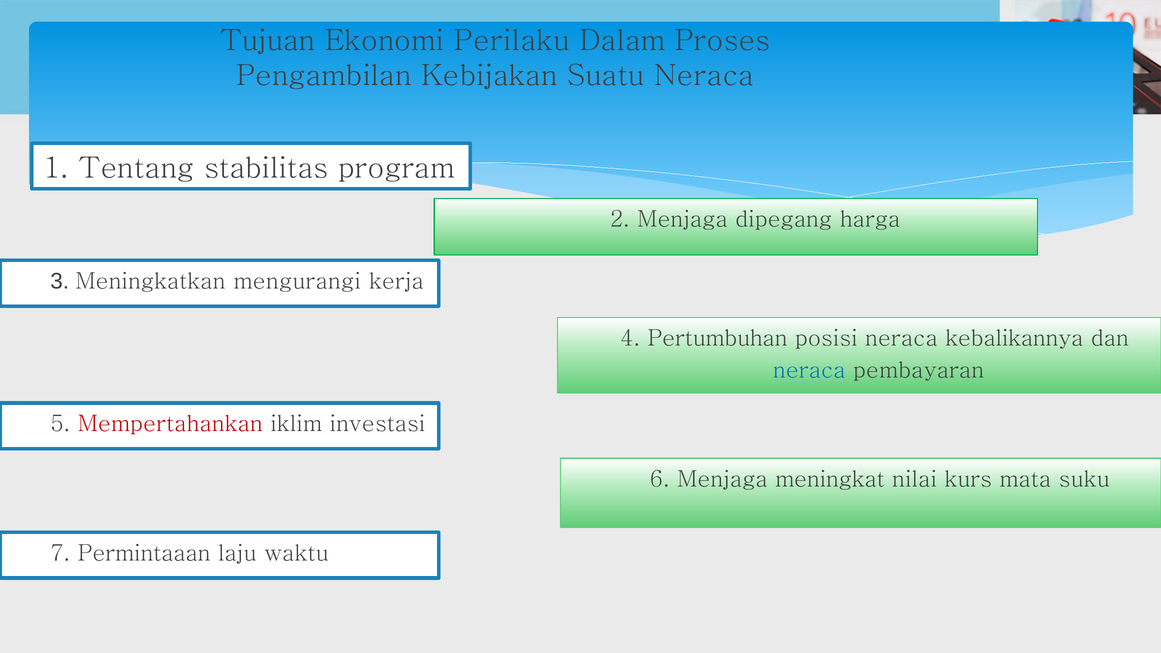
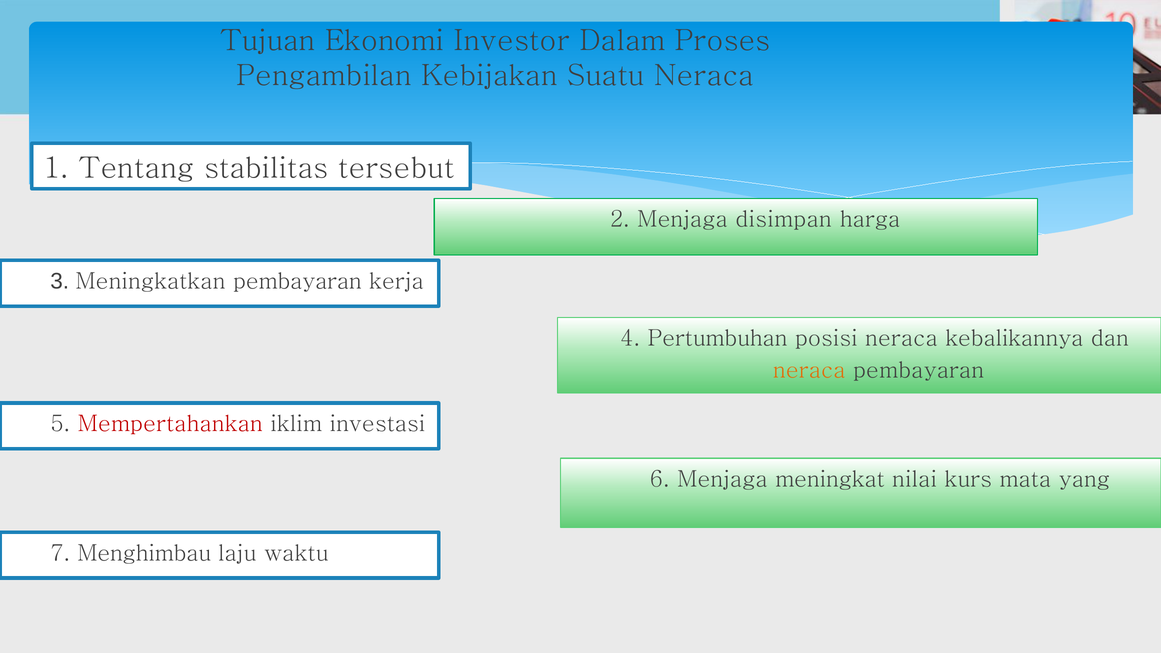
Perilaku: Perilaku -> Investor
program: program -> tersebut
dipegang: dipegang -> disimpan
Meningkatkan mengurangi: mengurangi -> pembayaran
neraca at (809, 370) colour: blue -> orange
suku: suku -> yang
Permintaaan: Permintaaan -> Menghimbau
